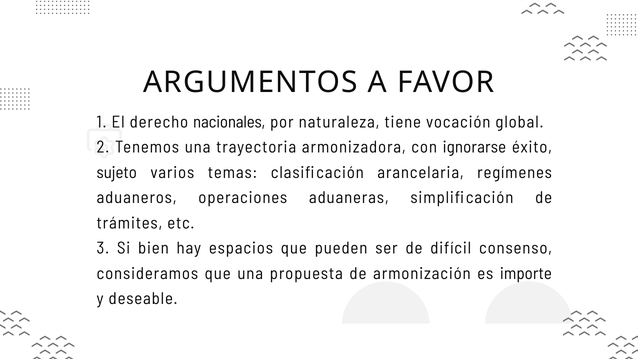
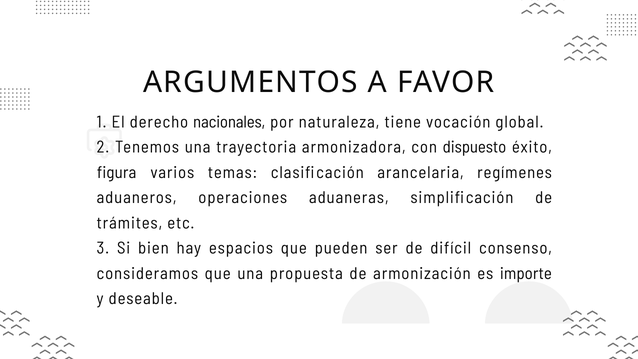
ignorarse: ignorarse -> dispuesto
sujeto: sujeto -> figura
